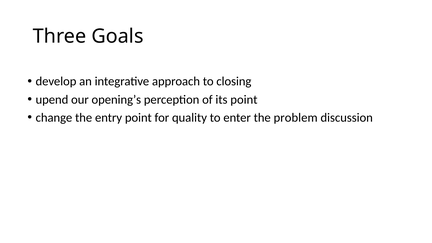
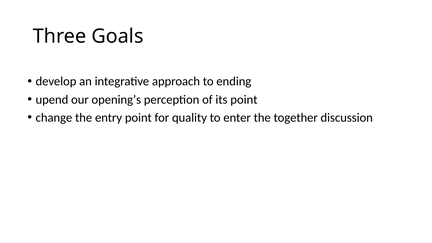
closing: closing -> ending
problem: problem -> together
